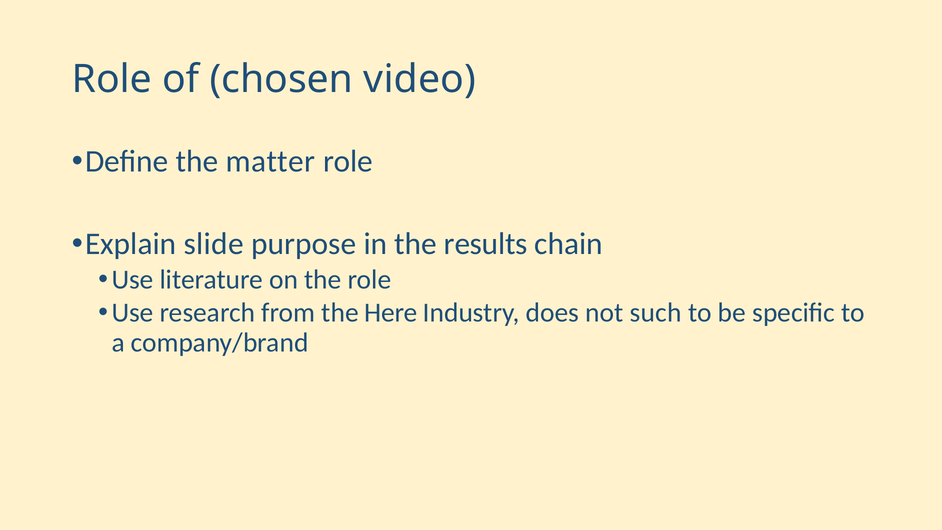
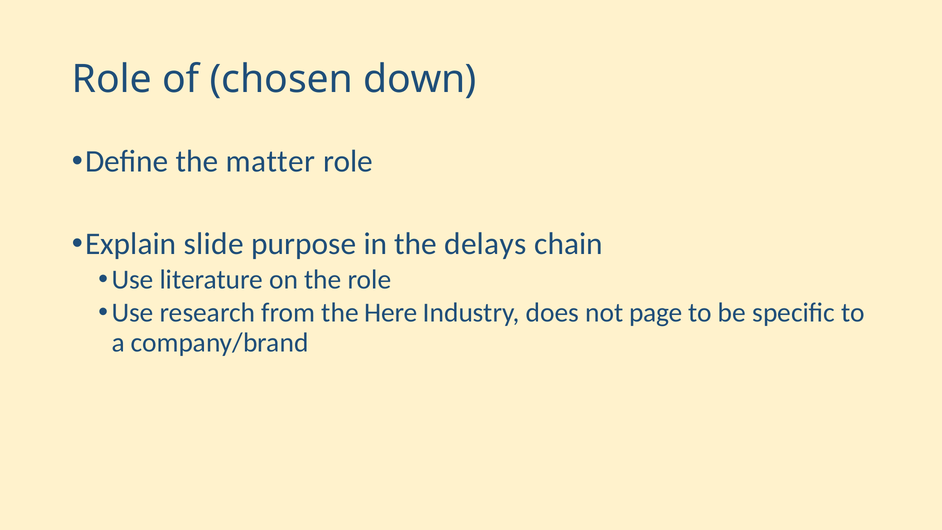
video: video -> down
results: results -> delays
such: such -> page
